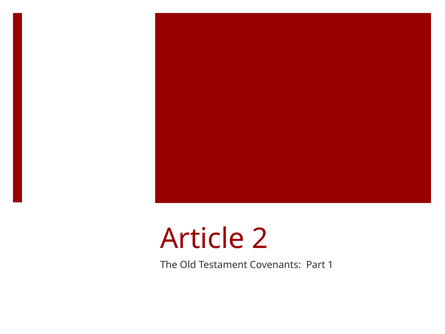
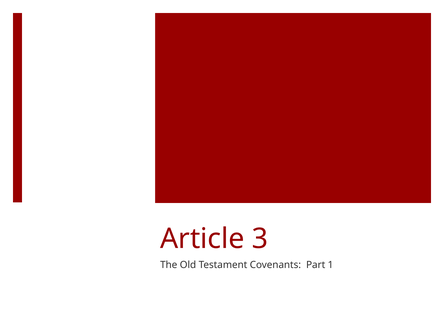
2: 2 -> 3
